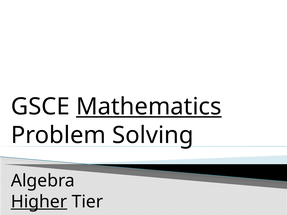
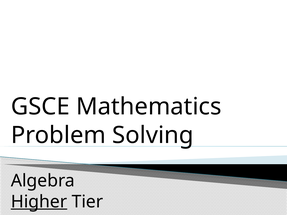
Mathematics underline: present -> none
